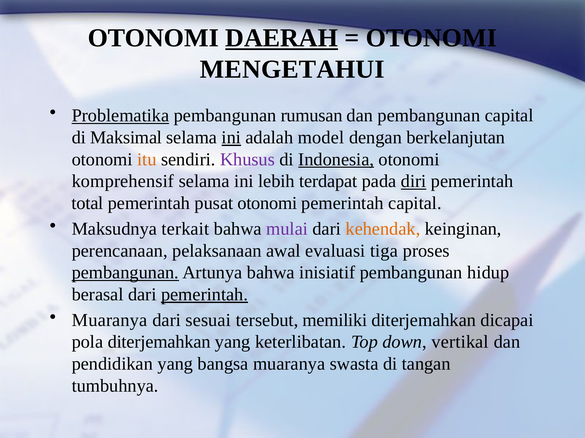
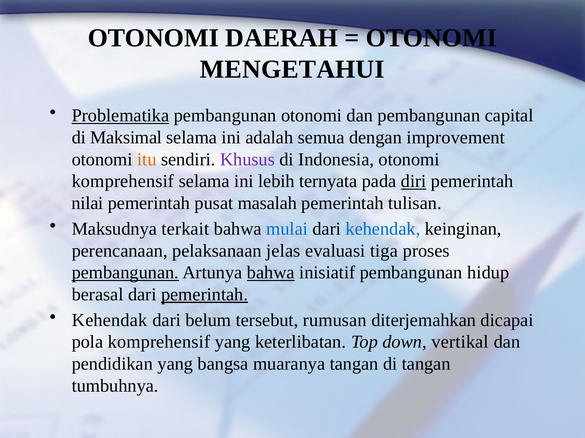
DAERAH underline: present -> none
pembangunan rumusan: rumusan -> otonomi
ini at (231, 138) underline: present -> none
model: model -> semua
berkelanjutan: berkelanjutan -> improvement
Indonesia underline: present -> none
terdapat: terdapat -> ternyata
total: total -> nilai
pusat otonomi: otonomi -> masalah
pemerintah capital: capital -> tulisan
mulai colour: purple -> blue
kehendak at (383, 229) colour: orange -> blue
awal: awal -> jelas
bahwa at (271, 273) underline: none -> present
Muaranya at (110, 321): Muaranya -> Kehendak
sesuai: sesuai -> belum
memiliki: memiliki -> rumusan
pola diterjemahkan: diterjemahkan -> komprehensif
muaranya swasta: swasta -> tangan
